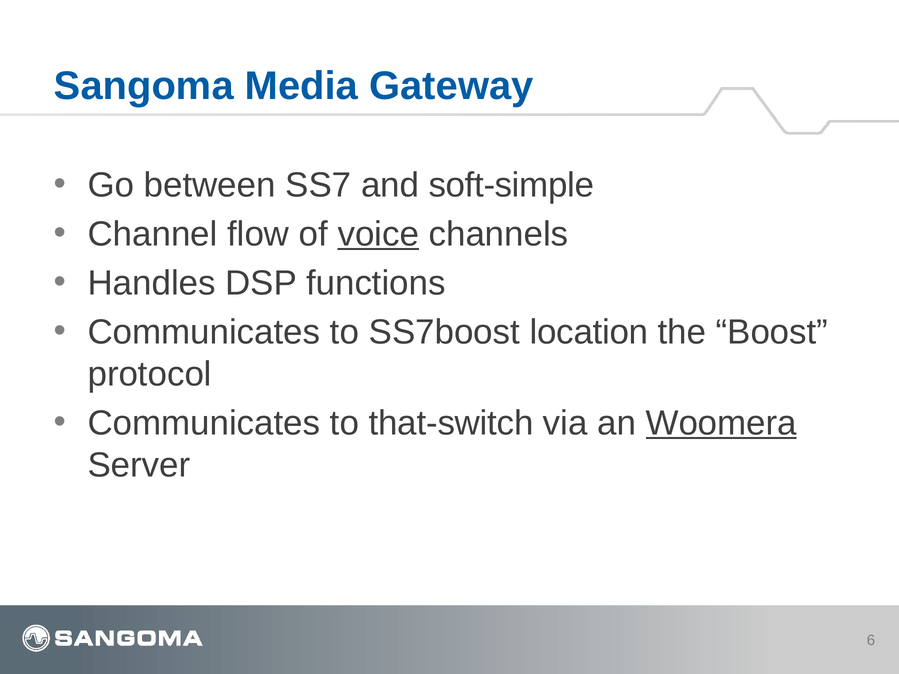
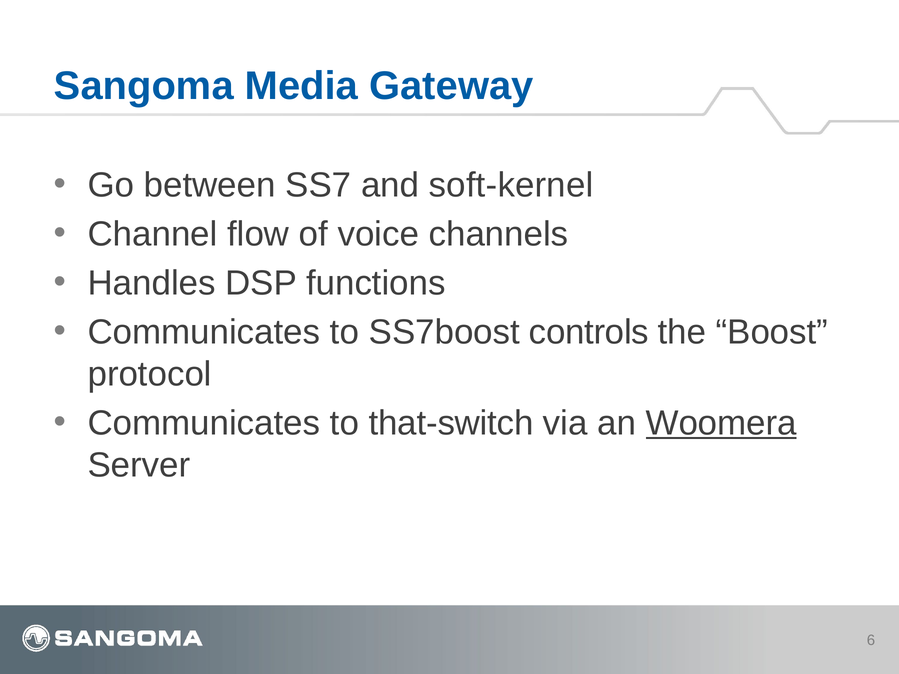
soft-simple: soft-simple -> soft-kernel
voice underline: present -> none
location: location -> controls
